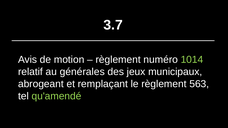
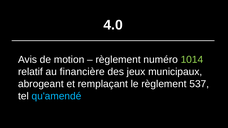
3.7: 3.7 -> 4.0
générales: générales -> financière
563: 563 -> 537
qu'amendé colour: light green -> light blue
